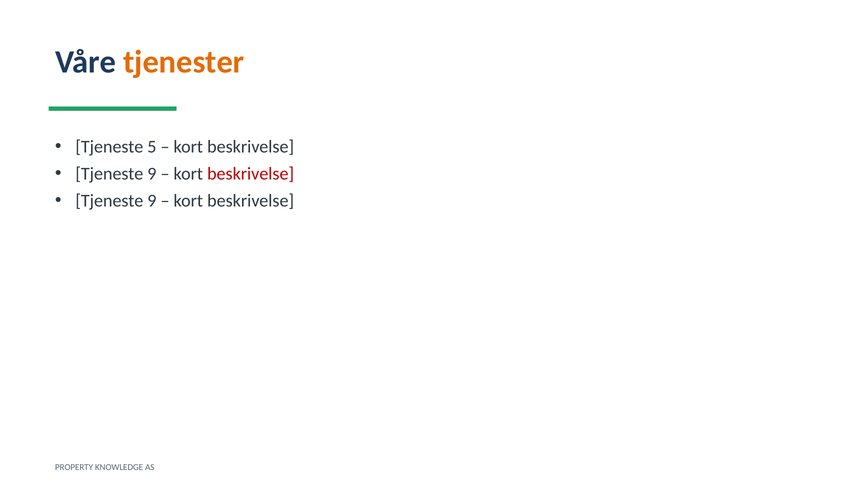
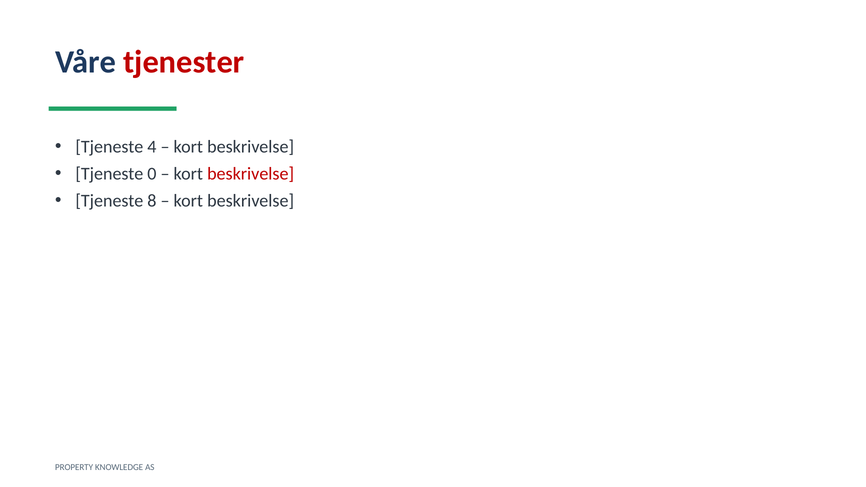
tjenester colour: orange -> red
5: 5 -> 4
9 at (152, 174): 9 -> 0
9 at (152, 201): 9 -> 8
